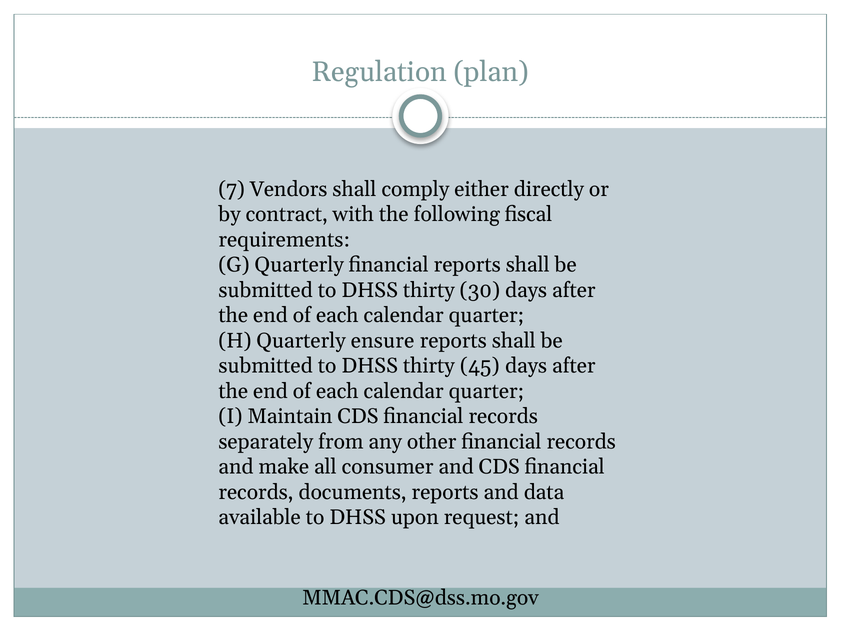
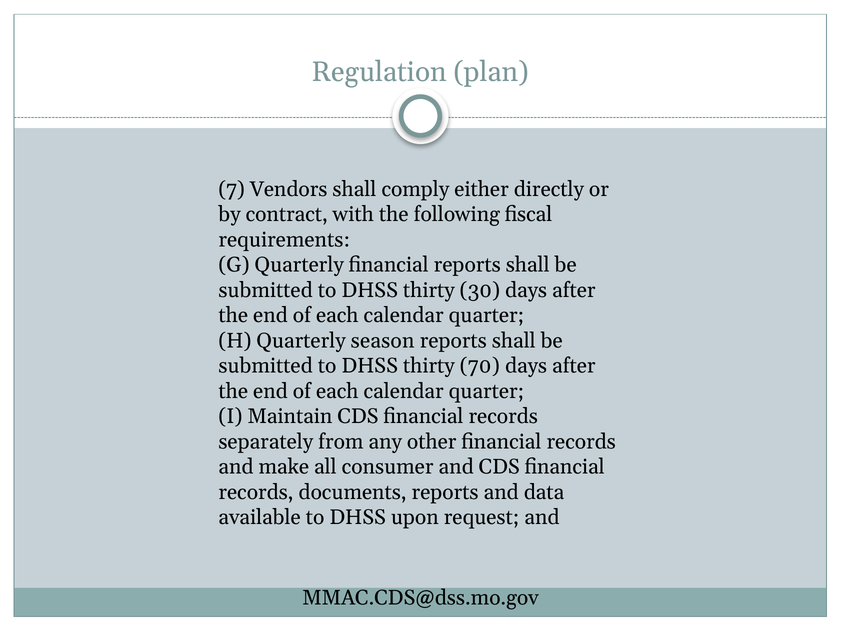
ensure: ensure -> season
45: 45 -> 70
